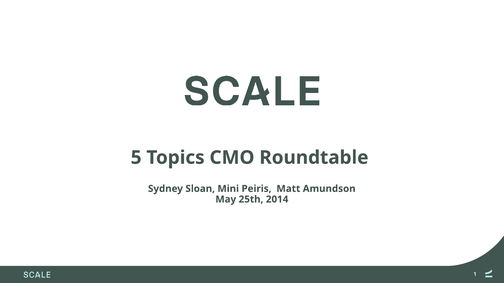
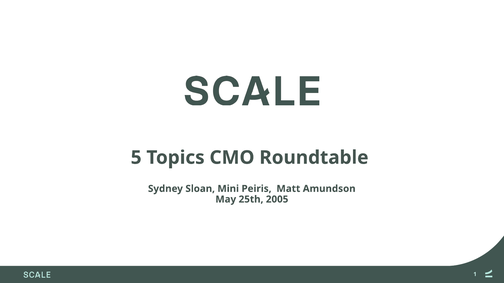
2014: 2014 -> 2005
